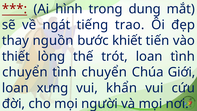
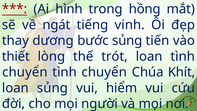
dung: dung -> hồng
trao: trao -> vinh
nguồn: nguồn -> dương
bước khiết: khiết -> sủng
Giới: Giới -> Khít
loan xưng: xưng -> sủng
khẩn: khẩn -> hiểm
